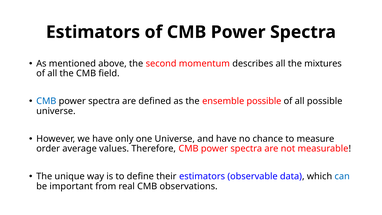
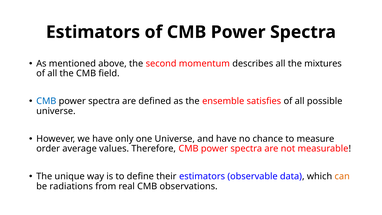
ensemble possible: possible -> satisfies
can colour: blue -> orange
important: important -> radiations
